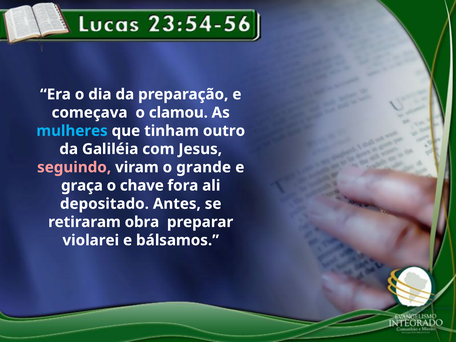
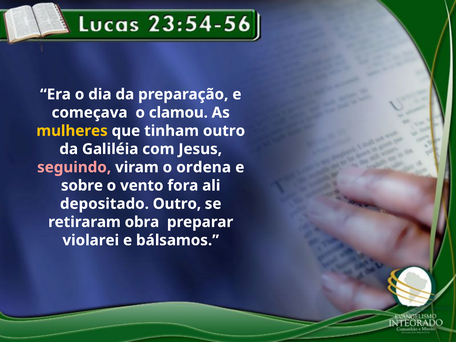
mulheres colour: light blue -> yellow
grande: grande -> ordena
graça: graça -> sobre
chave: chave -> vento
depositado Antes: Antes -> Outro
